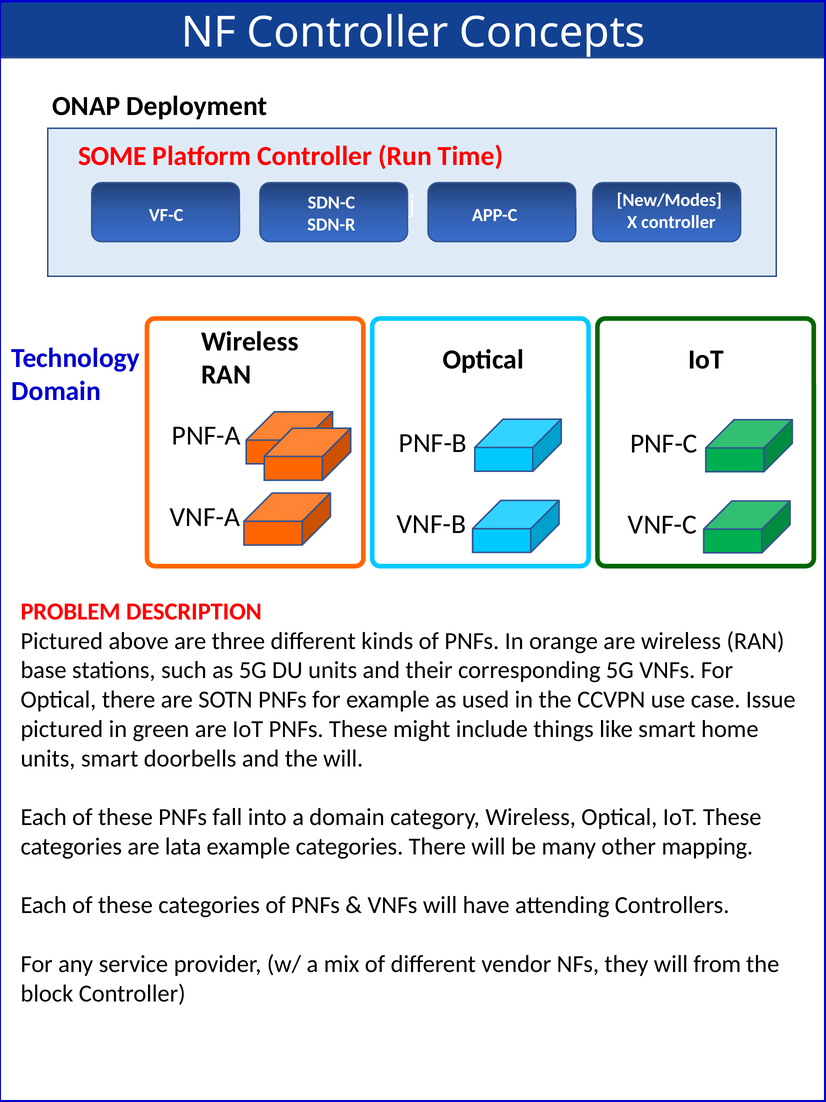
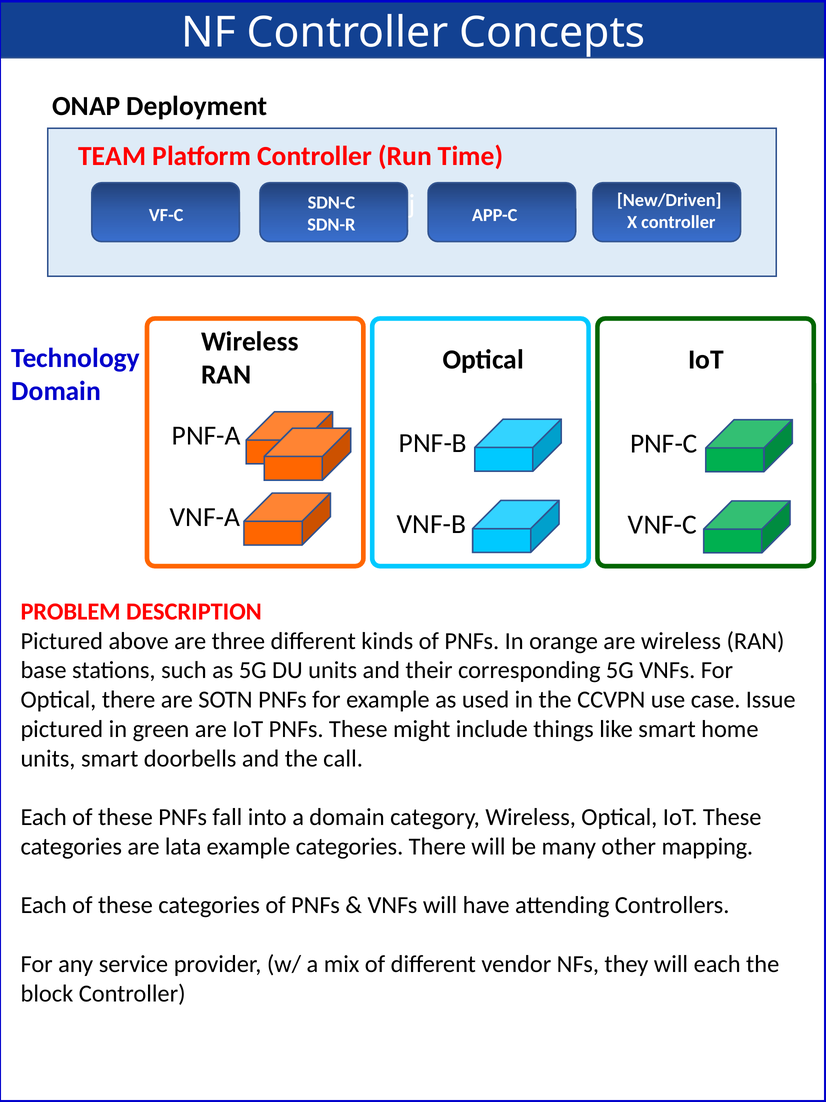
SOME: SOME -> TEAM
New/Modes: New/Modes -> New/Driven
the will: will -> call
will from: from -> each
